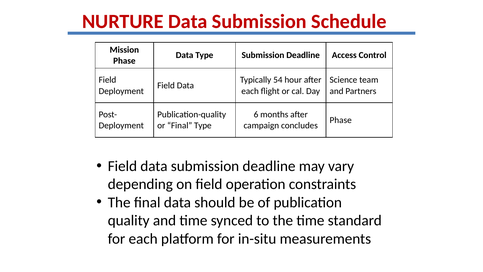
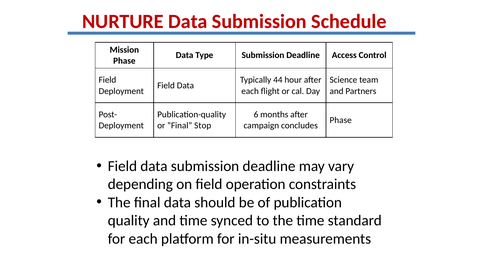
54: 54 -> 44
Final Type: Type -> Stop
